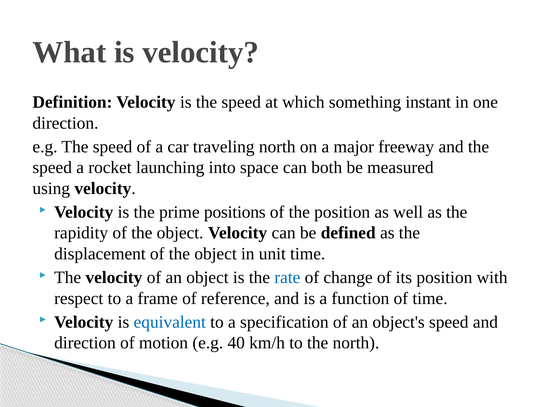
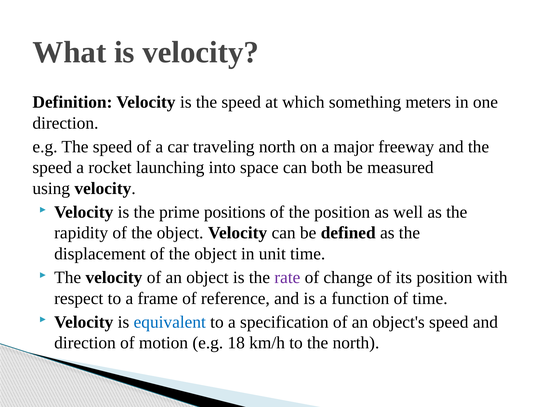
instant: instant -> meters
rate colour: blue -> purple
40: 40 -> 18
